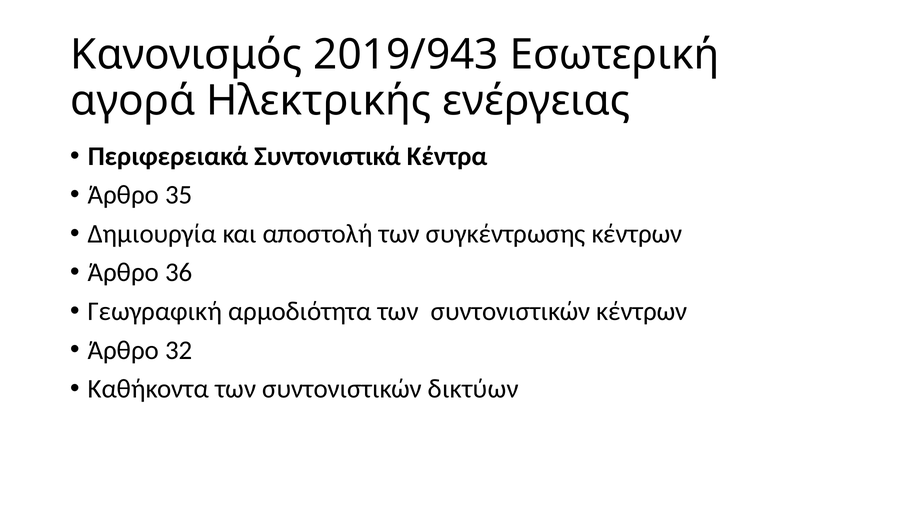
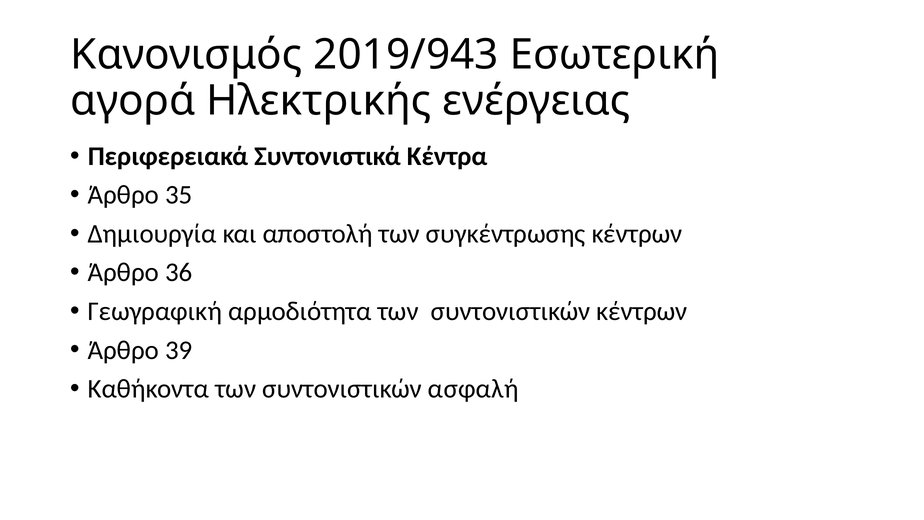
32: 32 -> 39
δικτύων: δικτύων -> ασφαλή
